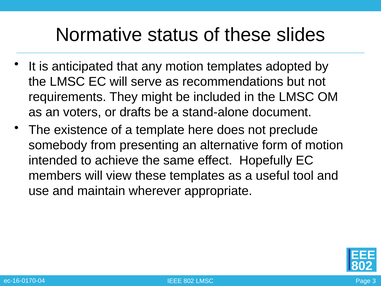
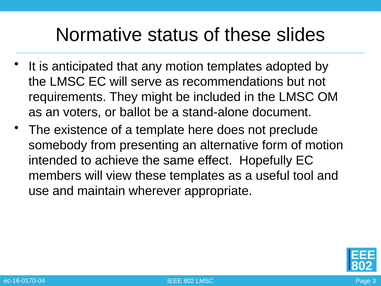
drafts: drafts -> ballot
